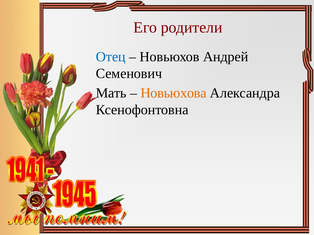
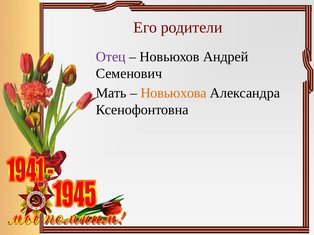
Отец colour: blue -> purple
